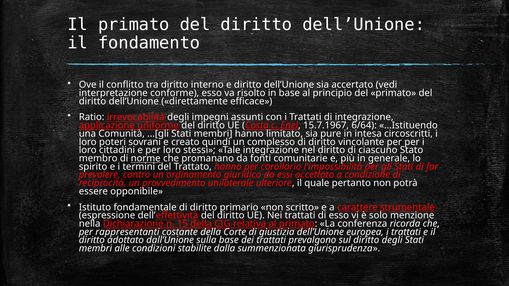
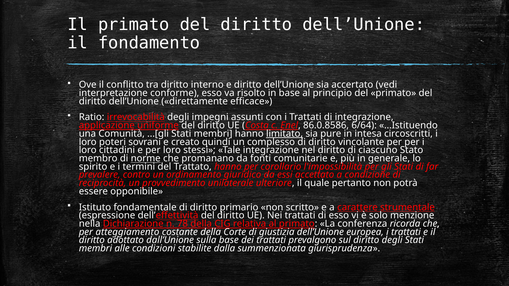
15.7.1967: 15.7.1967 -> 86.0.8586
limitato underline: none -> present
15: 15 -> 78
rappresentanti: rappresentanti -> atteggiamento
